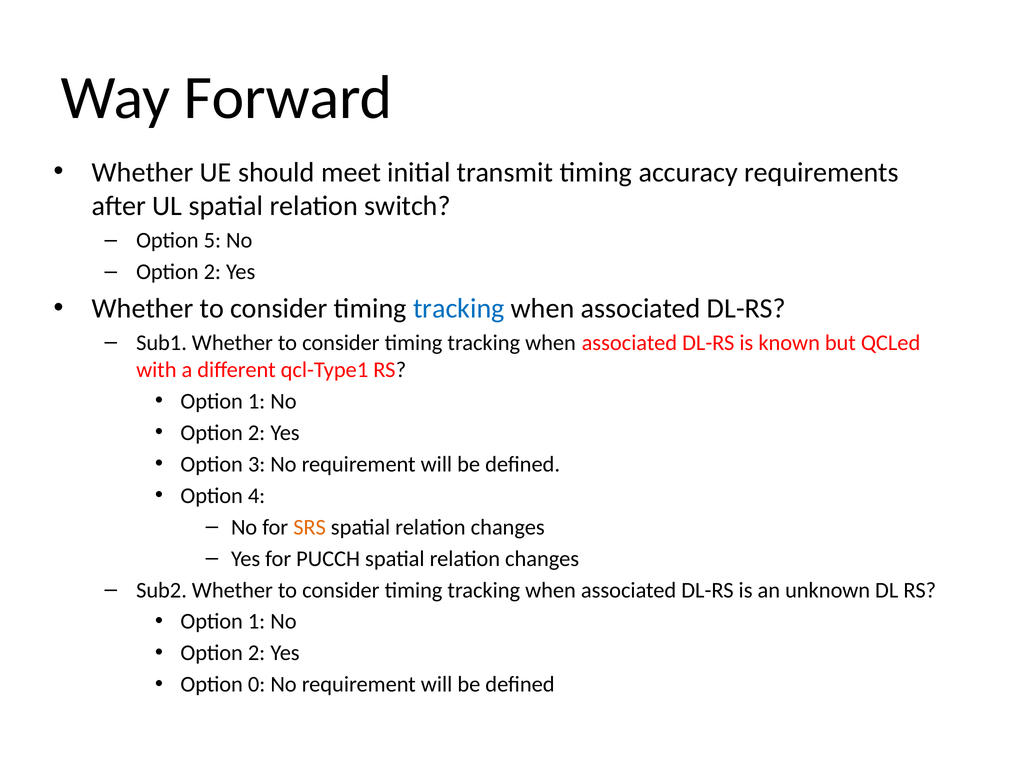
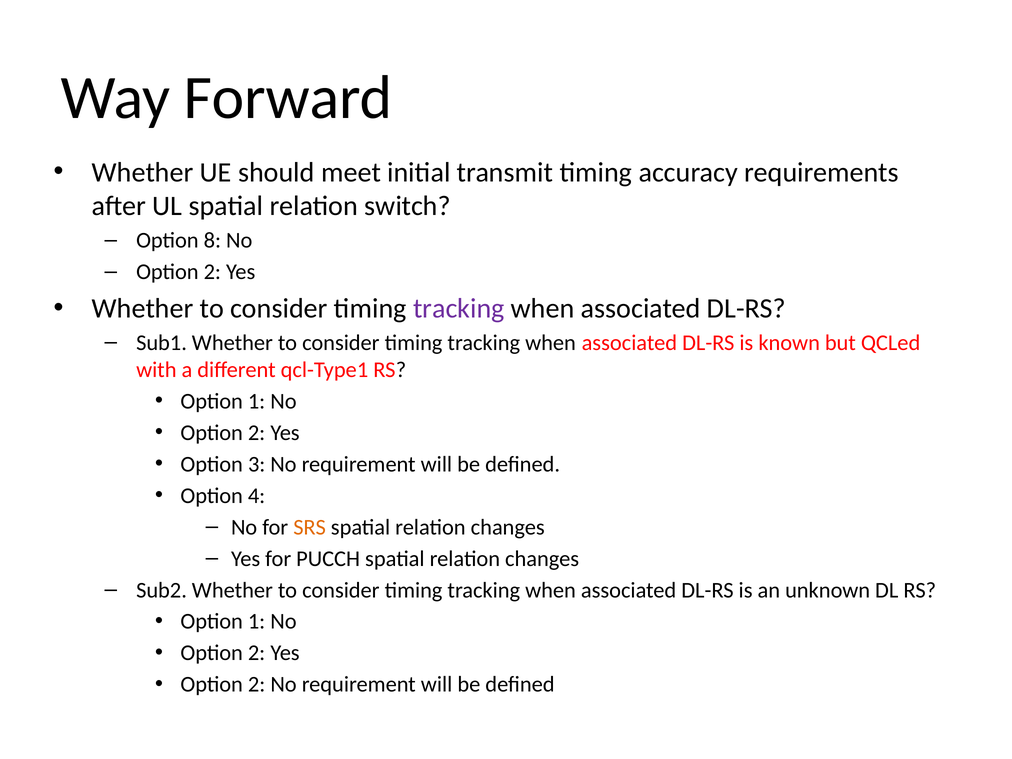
5: 5 -> 8
tracking at (459, 308) colour: blue -> purple
0 at (257, 685): 0 -> 2
